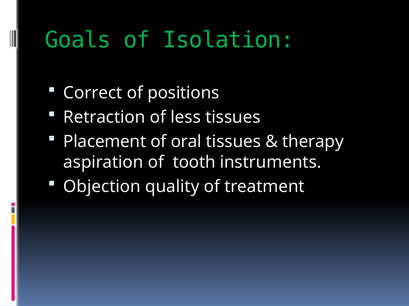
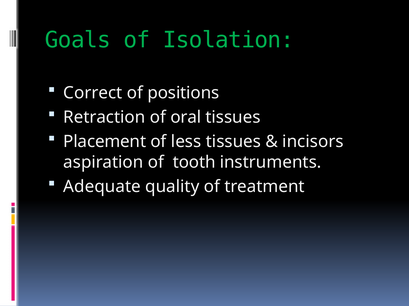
less: less -> oral
oral: oral -> less
therapy: therapy -> incisors
Objection: Objection -> Adequate
